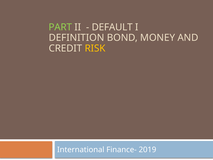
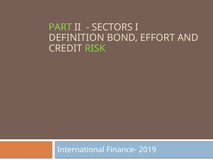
DEFAULT: DEFAULT -> SECTORS
MONEY: MONEY -> EFFORT
RISK colour: yellow -> light green
